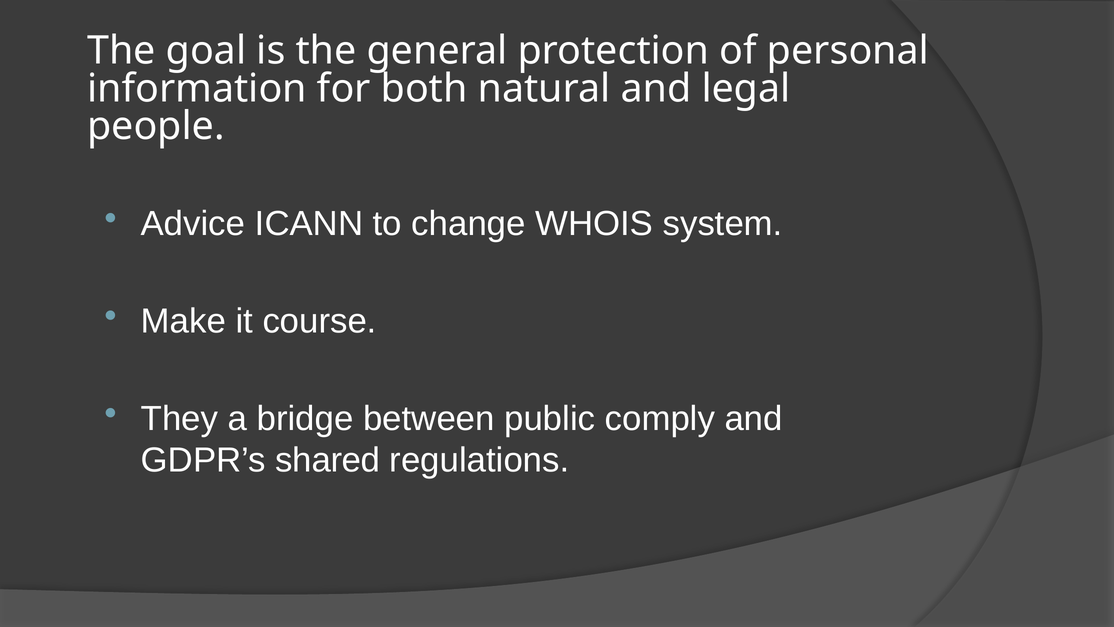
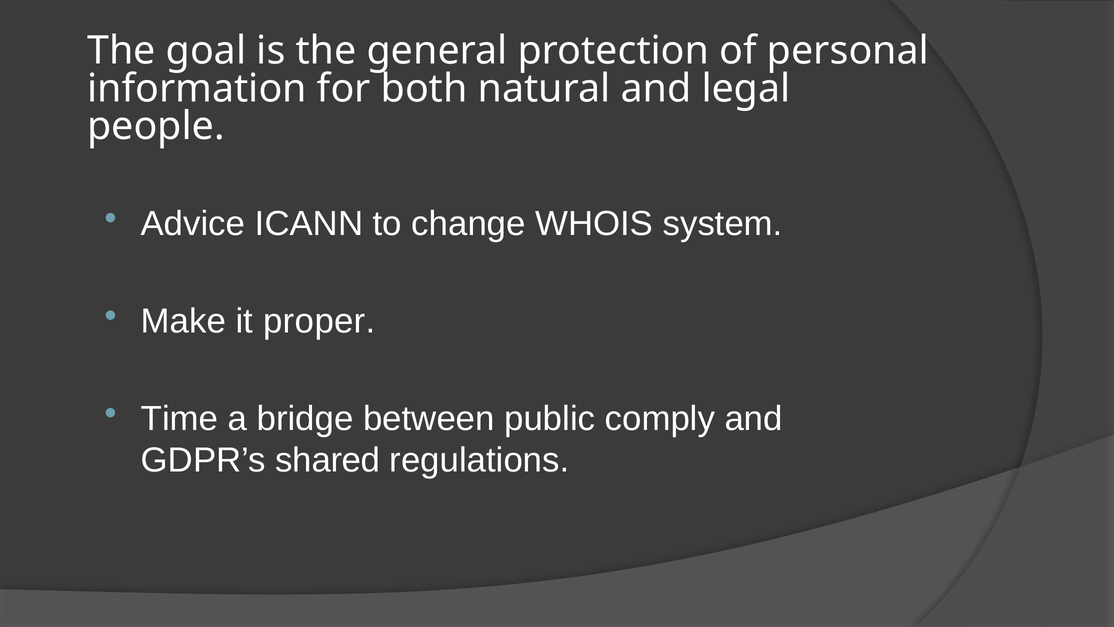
course: course -> proper
They: They -> Time
